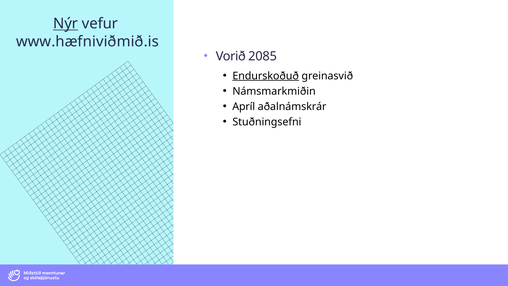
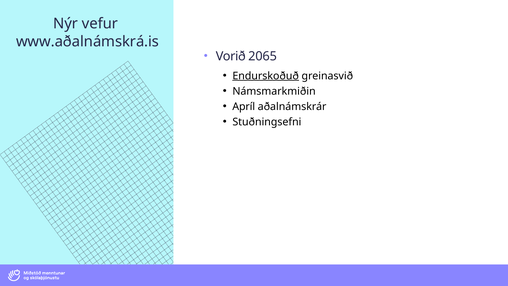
Nýr underline: present -> none
www.hæfniviðmið.is: www.hæfniviðmið.is -> www.aðalnámskrá.is
2085: 2085 -> 2065
